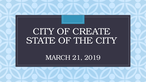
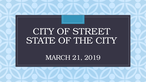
CREATE: CREATE -> STREET
